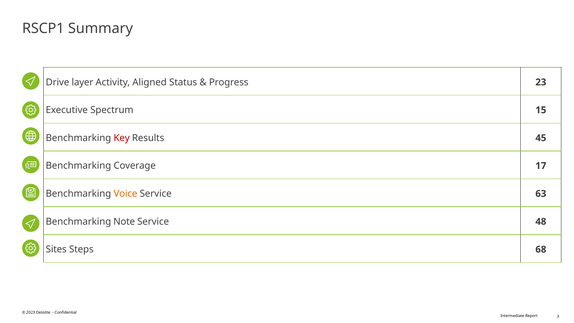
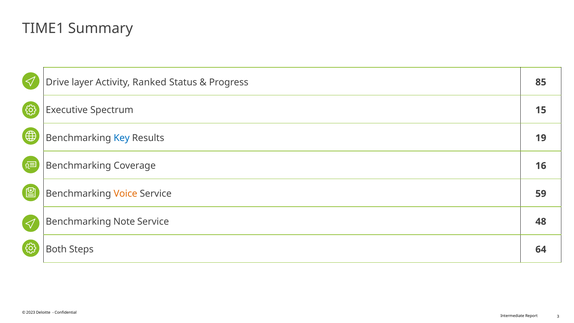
RSCP1: RSCP1 -> TIME1
Aligned: Aligned -> Ranked
23: 23 -> 85
Key colour: red -> blue
45: 45 -> 19
17: 17 -> 16
63: 63 -> 59
Sites: Sites -> Both
68: 68 -> 64
